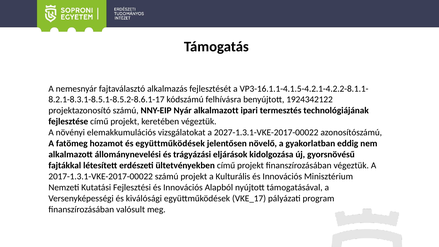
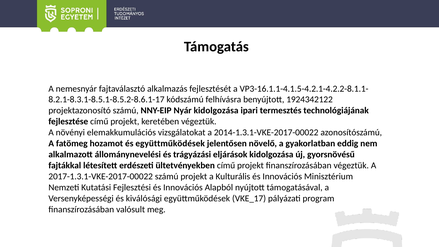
Nyár alkalmazott: alkalmazott -> kidolgozása
2027-1.3.1-VKE-2017-00022: 2027-1.3.1-VKE-2017-00022 -> 2014-1.3.1-VKE-2017-00022
